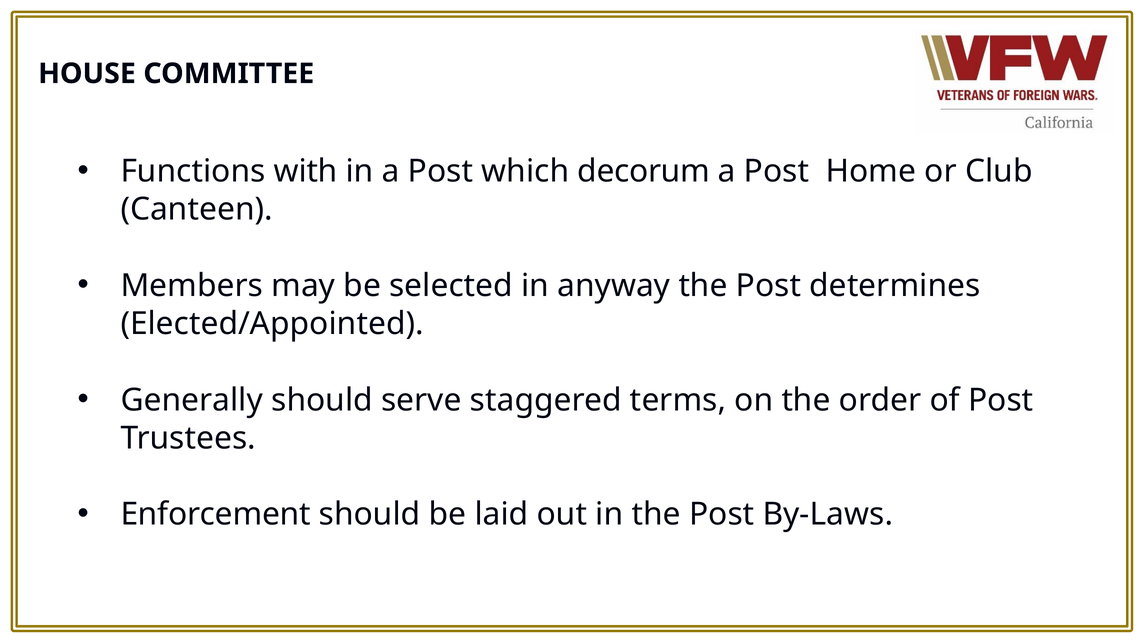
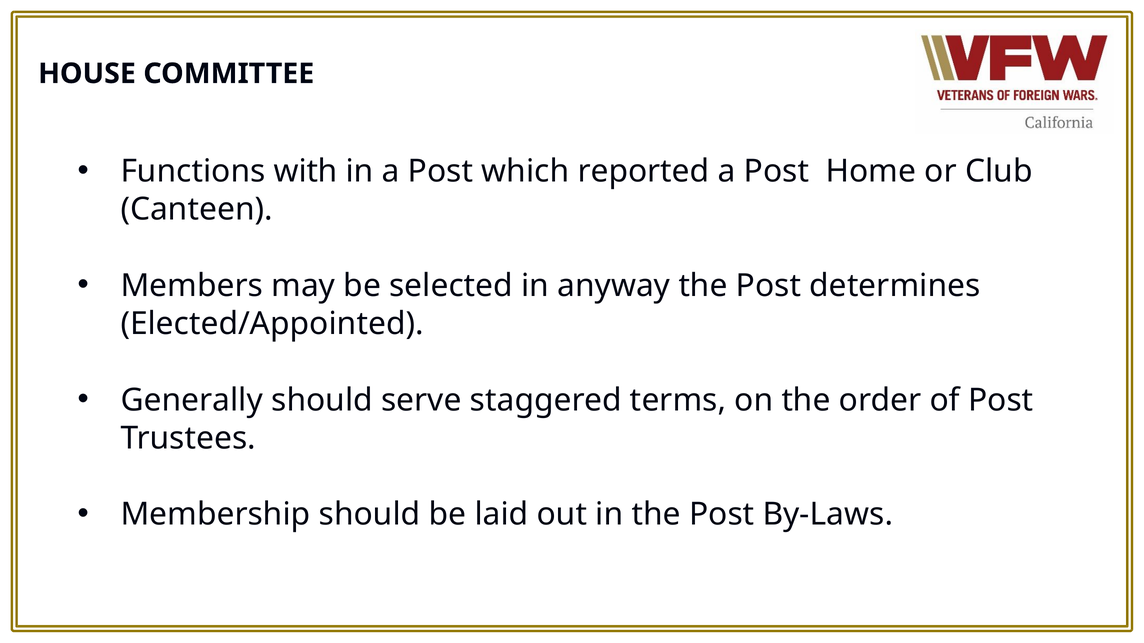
decorum: decorum -> reported
Enforcement: Enforcement -> Membership
